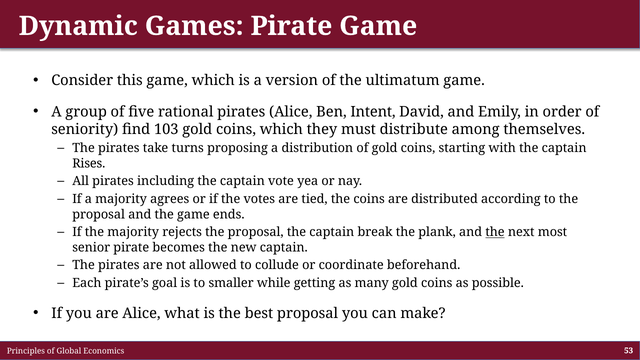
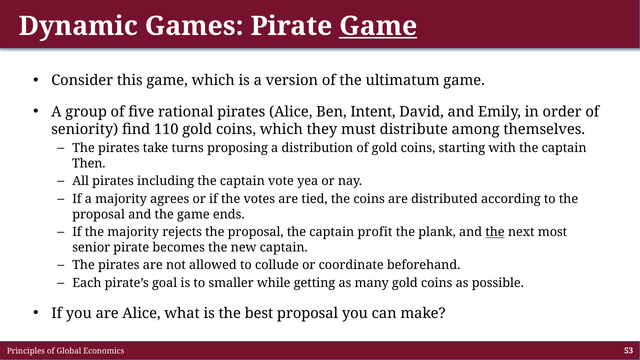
Game at (378, 26) underline: none -> present
103: 103 -> 110
Rises: Rises -> Then
break: break -> profit
